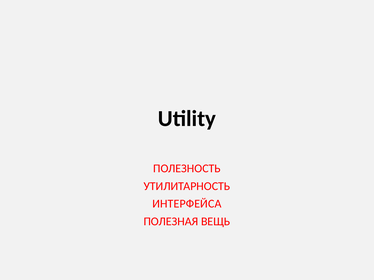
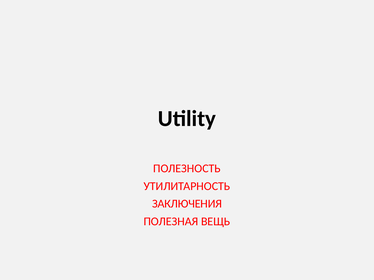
ИНТЕРФЕЙСА: ИНТЕРФЕЙСА -> ЗАКЛЮЧЕНИЯ
